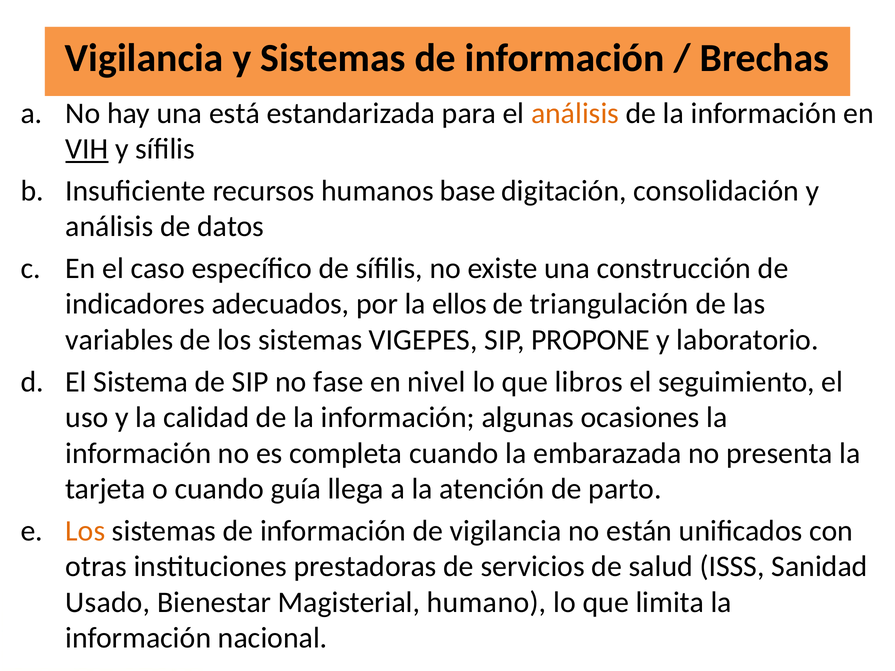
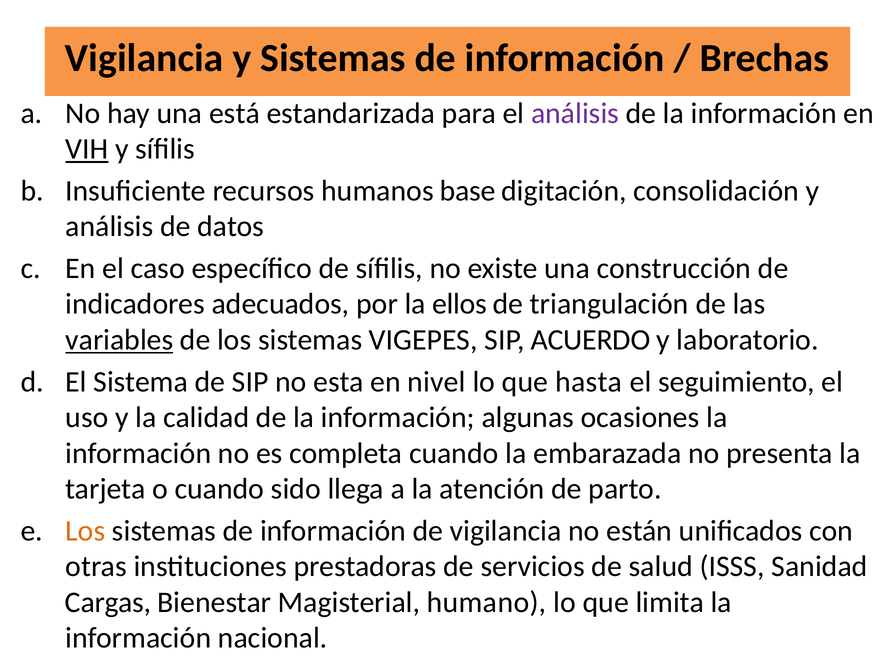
análisis at (575, 113) colour: orange -> purple
variables underline: none -> present
PROPONE: PROPONE -> ACUERDO
fase: fase -> esta
libros: libros -> hasta
guía: guía -> sido
Usado: Usado -> Cargas
